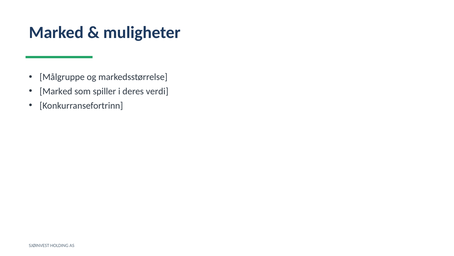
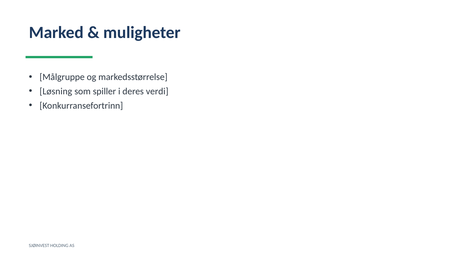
Marked at (56, 91): Marked -> Løsning
